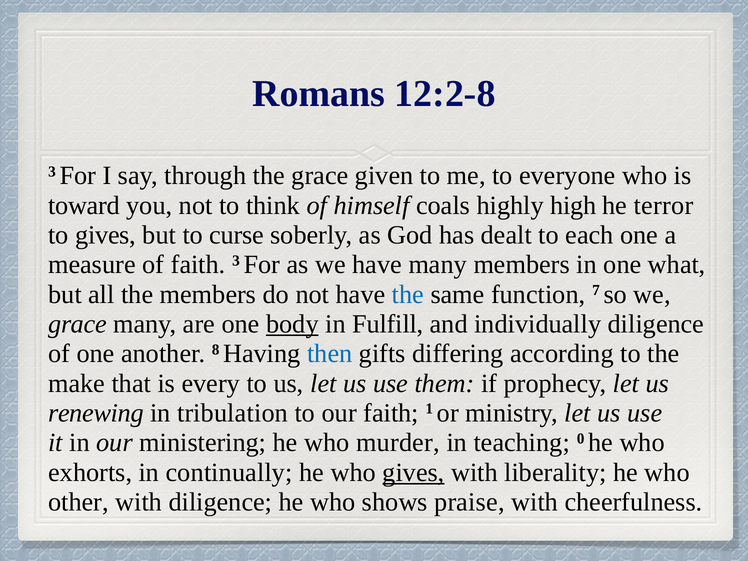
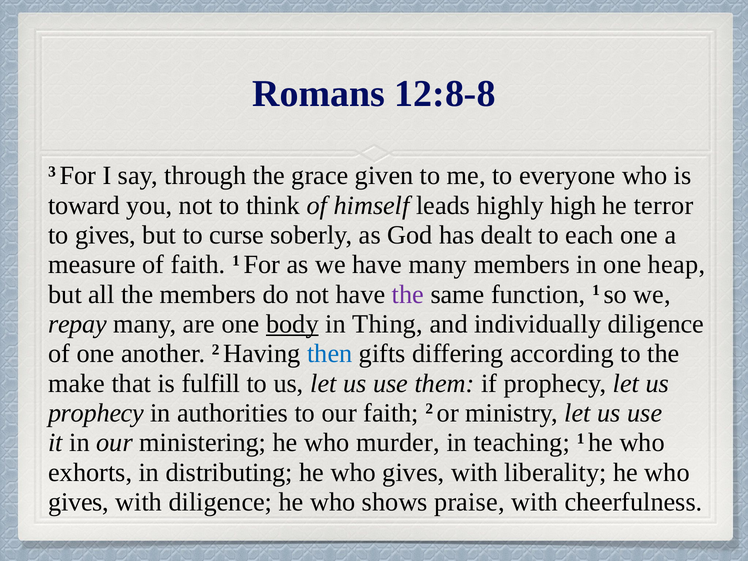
12:2-8: 12:2-8 -> 12:8-8
coals: coals -> leads
faith 3: 3 -> 1
what: what -> heap
the at (408, 294) colour: blue -> purple
function 7: 7 -> 1
grace at (78, 324): grace -> repay
Fulfill: Fulfill -> Thing
another 8: 8 -> 2
every: every -> fulfill
renewing at (96, 413): renewing -> prophecy
tribulation: tribulation -> authorities
faith 1: 1 -> 2
teaching 0: 0 -> 1
continually: continually -> distributing
gives at (414, 472) underline: present -> none
other at (78, 502): other -> gives
